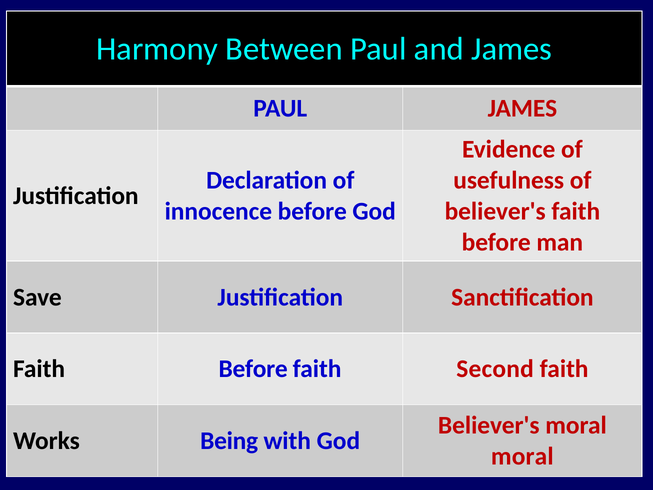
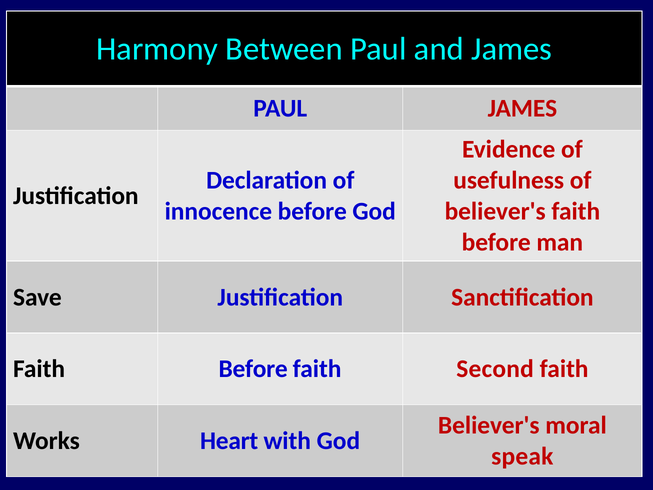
Being: Being -> Heart
moral at (522, 456): moral -> speak
